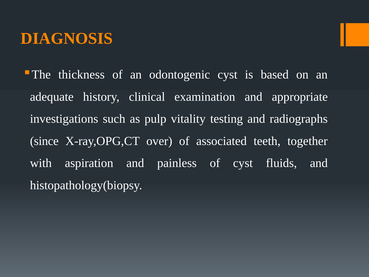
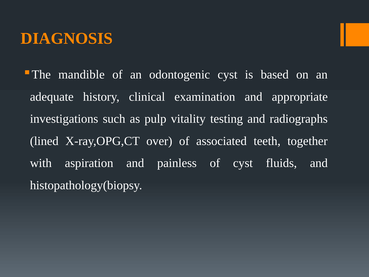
thickness: thickness -> mandible
since: since -> lined
